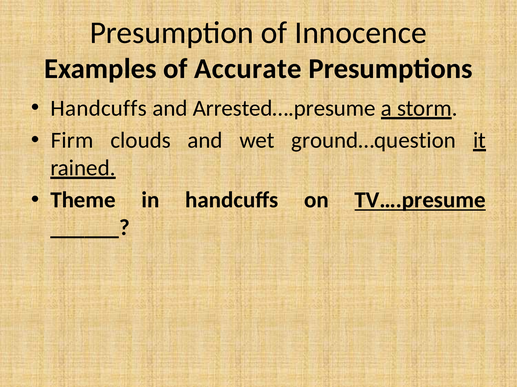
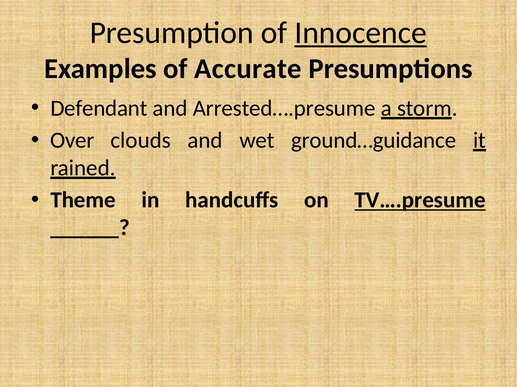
Innocence underline: none -> present
Handcuffs at (99, 108): Handcuffs -> Defendant
Firm: Firm -> Over
ground…question: ground…question -> ground…guidance
